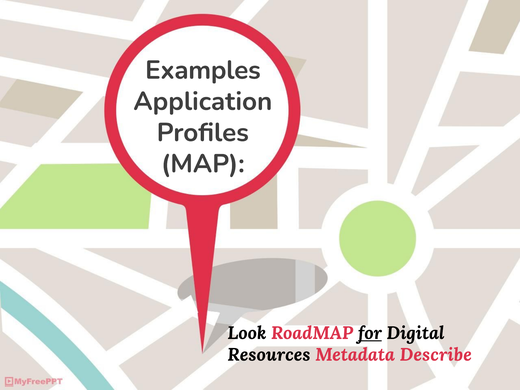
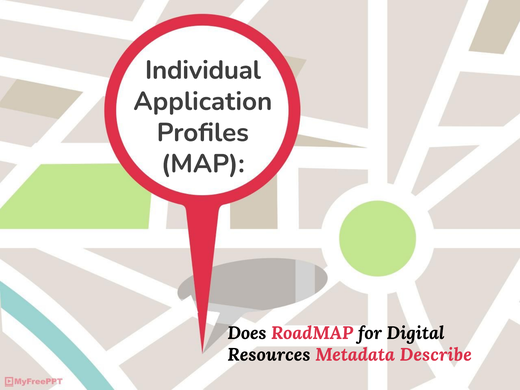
Examples: Examples -> Individual
Look: Look -> Does
for underline: present -> none
